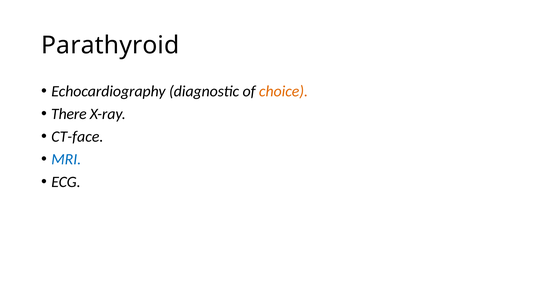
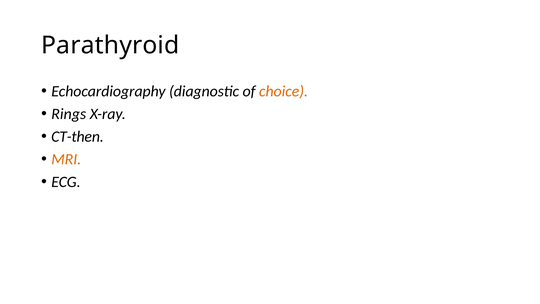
There: There -> Rings
CT-face: CT-face -> CT-then
MRI colour: blue -> orange
